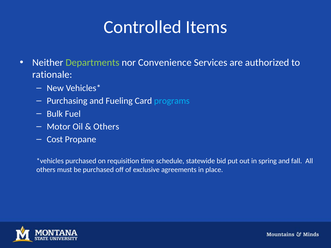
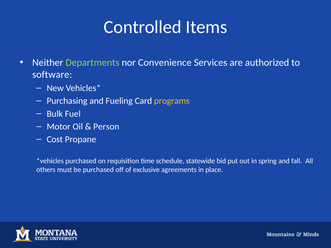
rationale: rationale -> software
programs colour: light blue -> yellow
Others at (106, 127): Others -> Person
